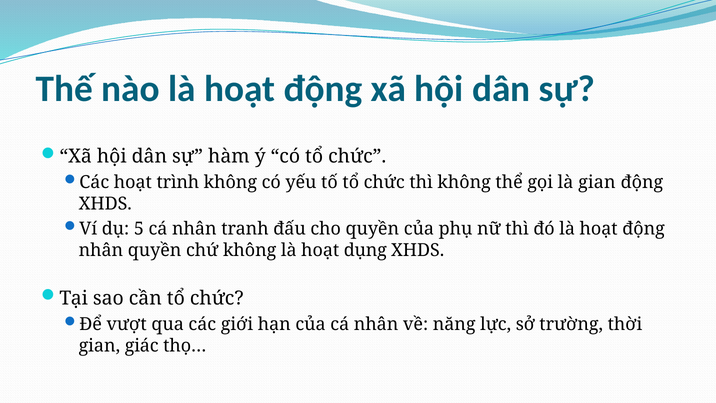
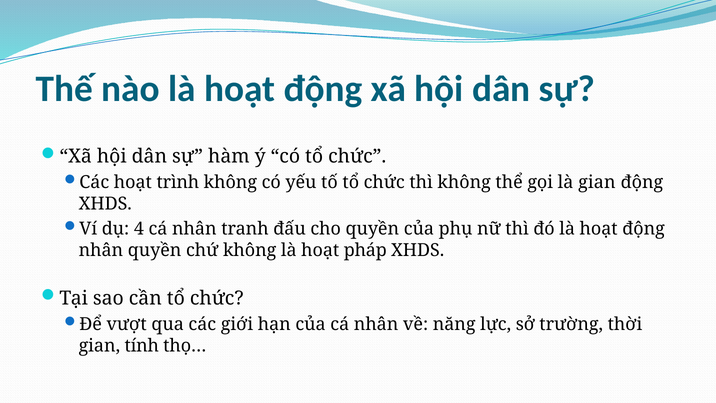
5: 5 -> 4
dụng: dụng -> pháp
giác: giác -> tính
